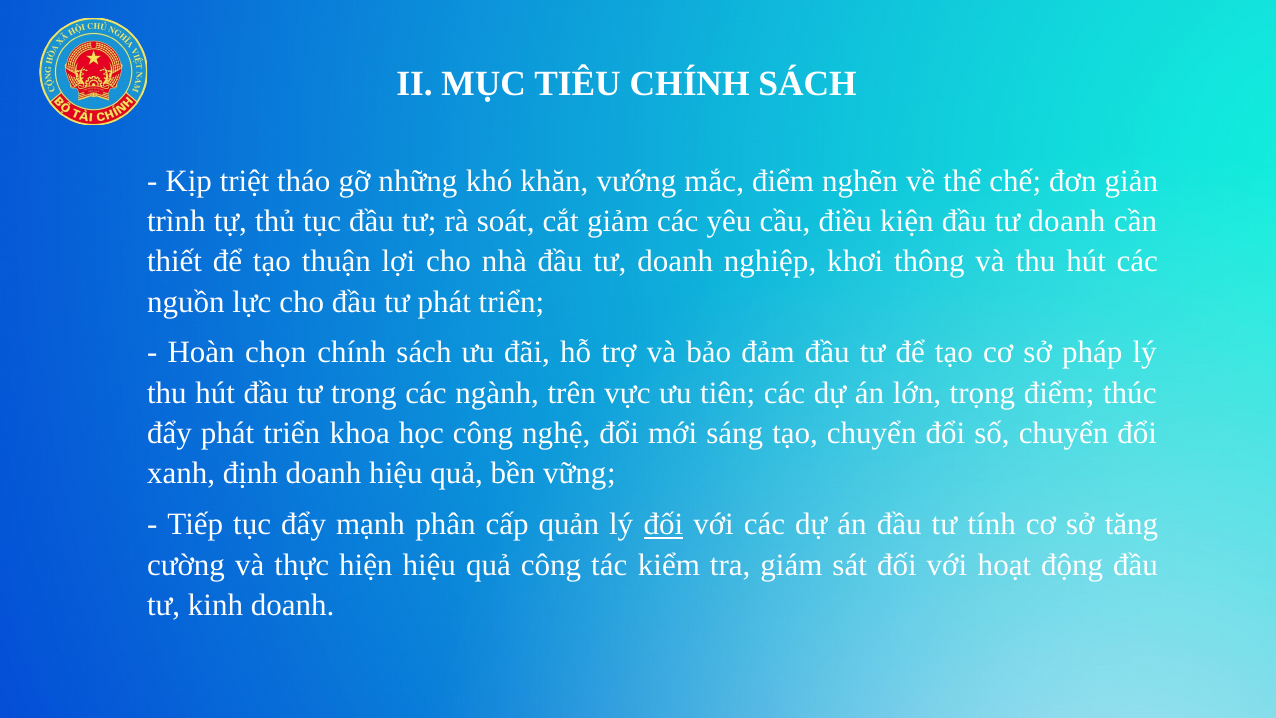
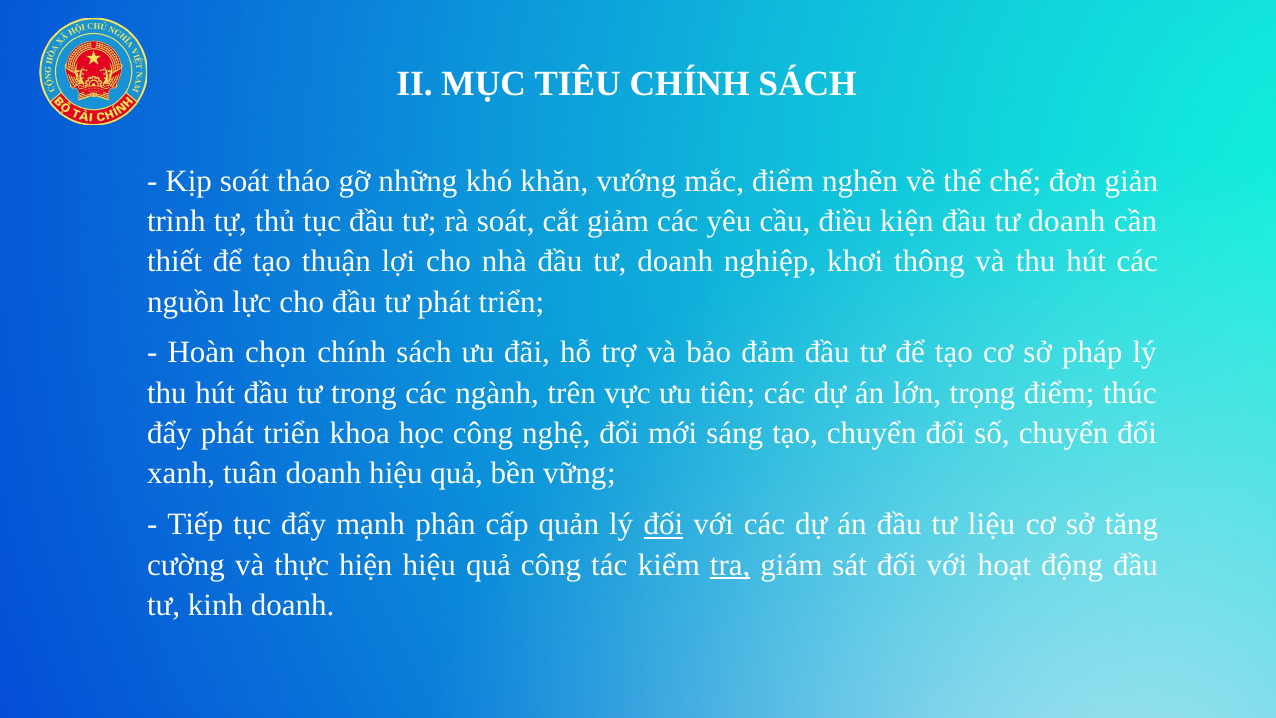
Kịp triệt: triệt -> soát
định: định -> tuân
tính: tính -> liệu
tra underline: none -> present
